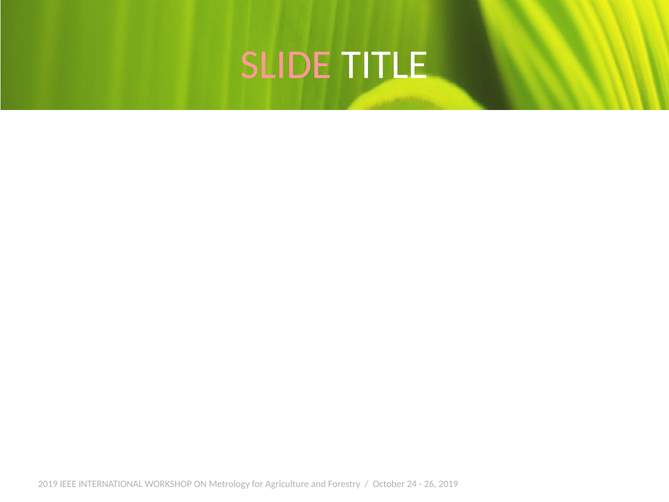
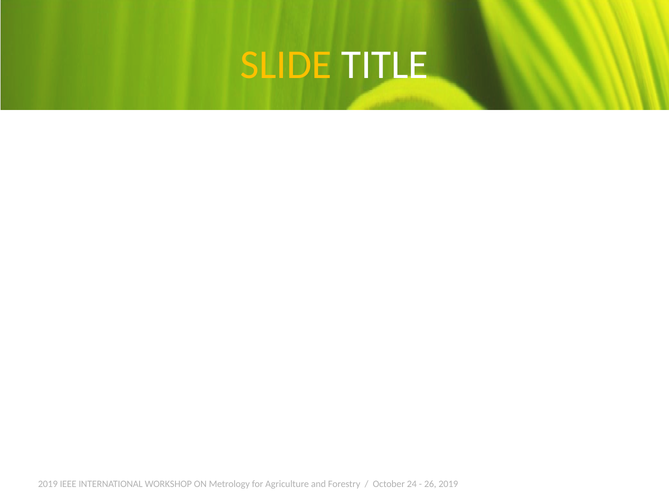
SLIDE colour: pink -> yellow
